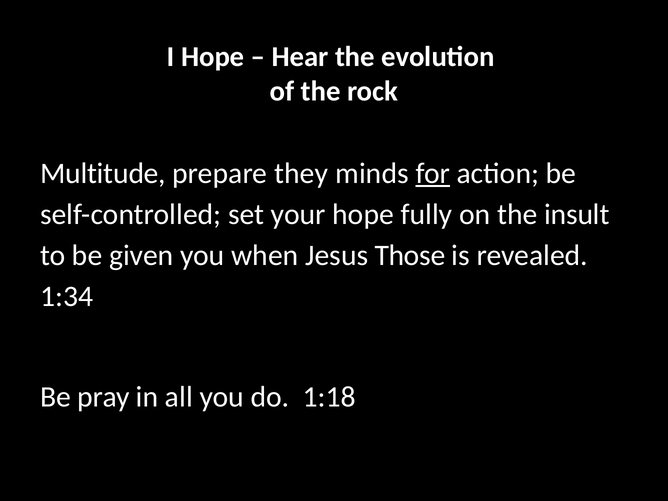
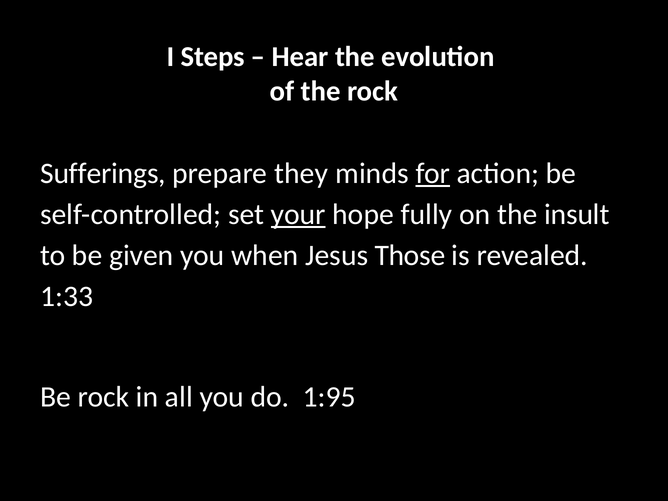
I Hope: Hope -> Steps
Multitude: Multitude -> Sufferings
your underline: none -> present
1:34: 1:34 -> 1:33
Be pray: pray -> rock
1:18: 1:18 -> 1:95
